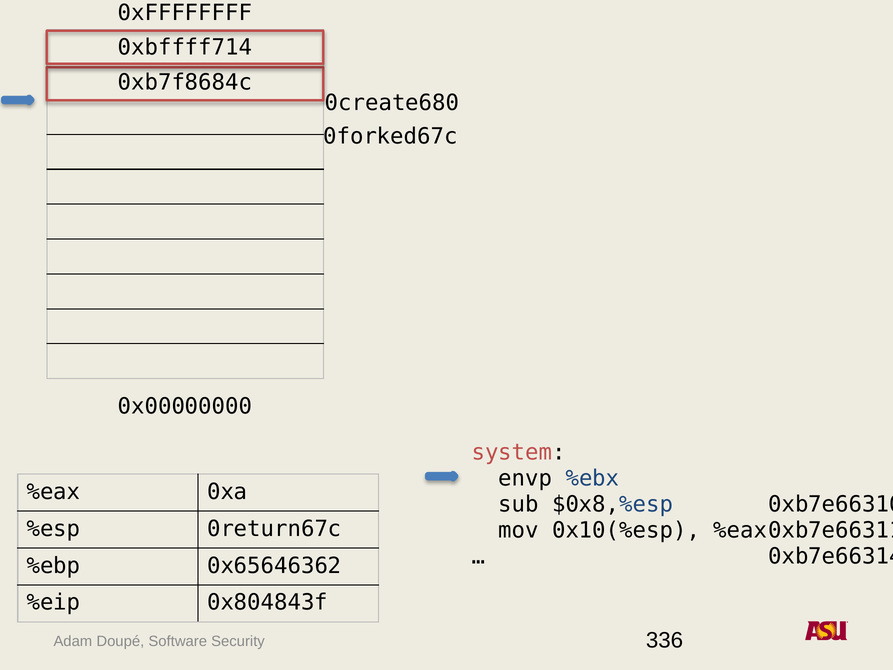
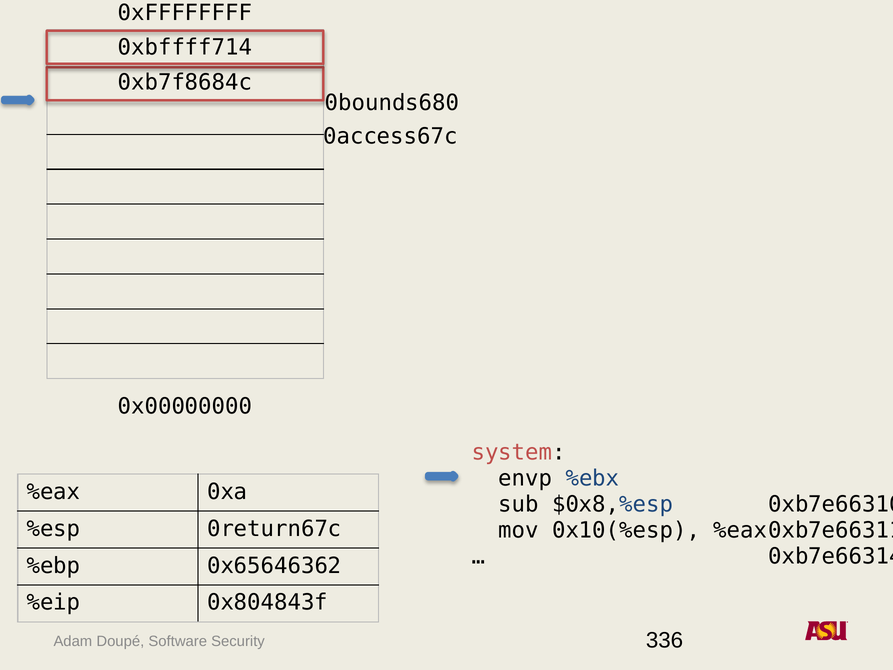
0create680: 0create680 -> 0bounds680
0forked67c: 0forked67c -> 0access67c
